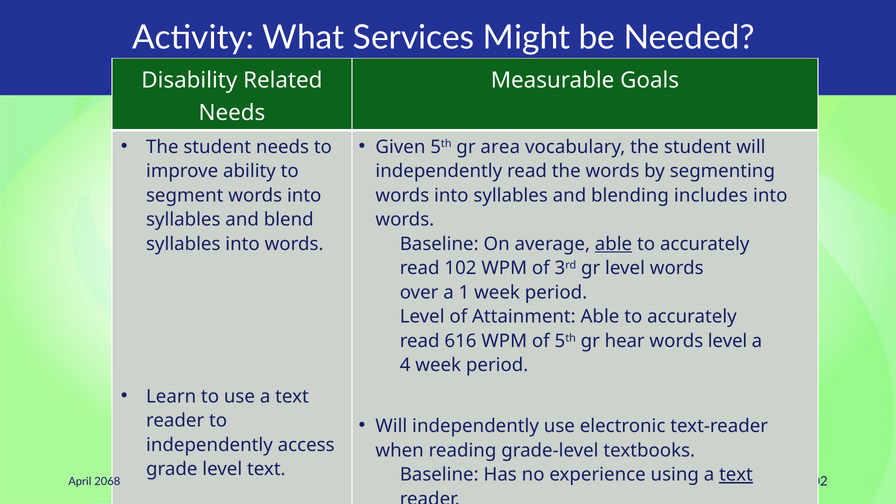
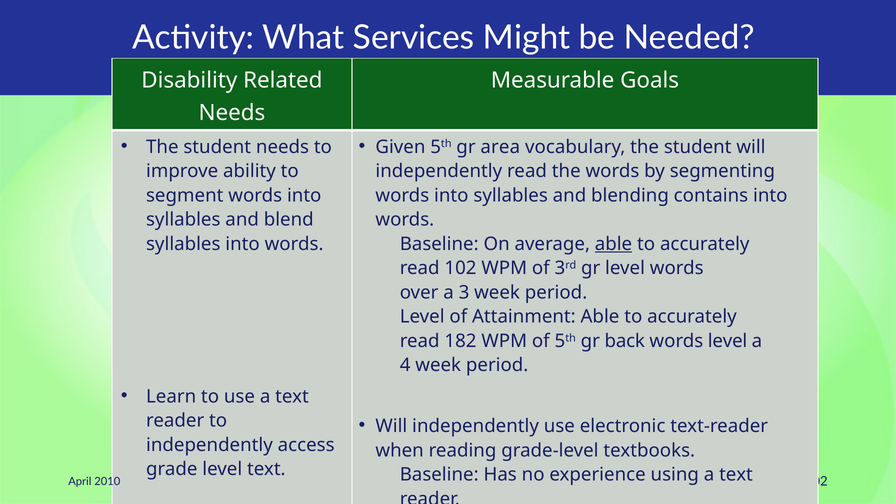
includes: includes -> contains
1: 1 -> 3
616: 616 -> 182
hear: hear -> back
text at (736, 475) underline: present -> none
2068: 2068 -> 2010
